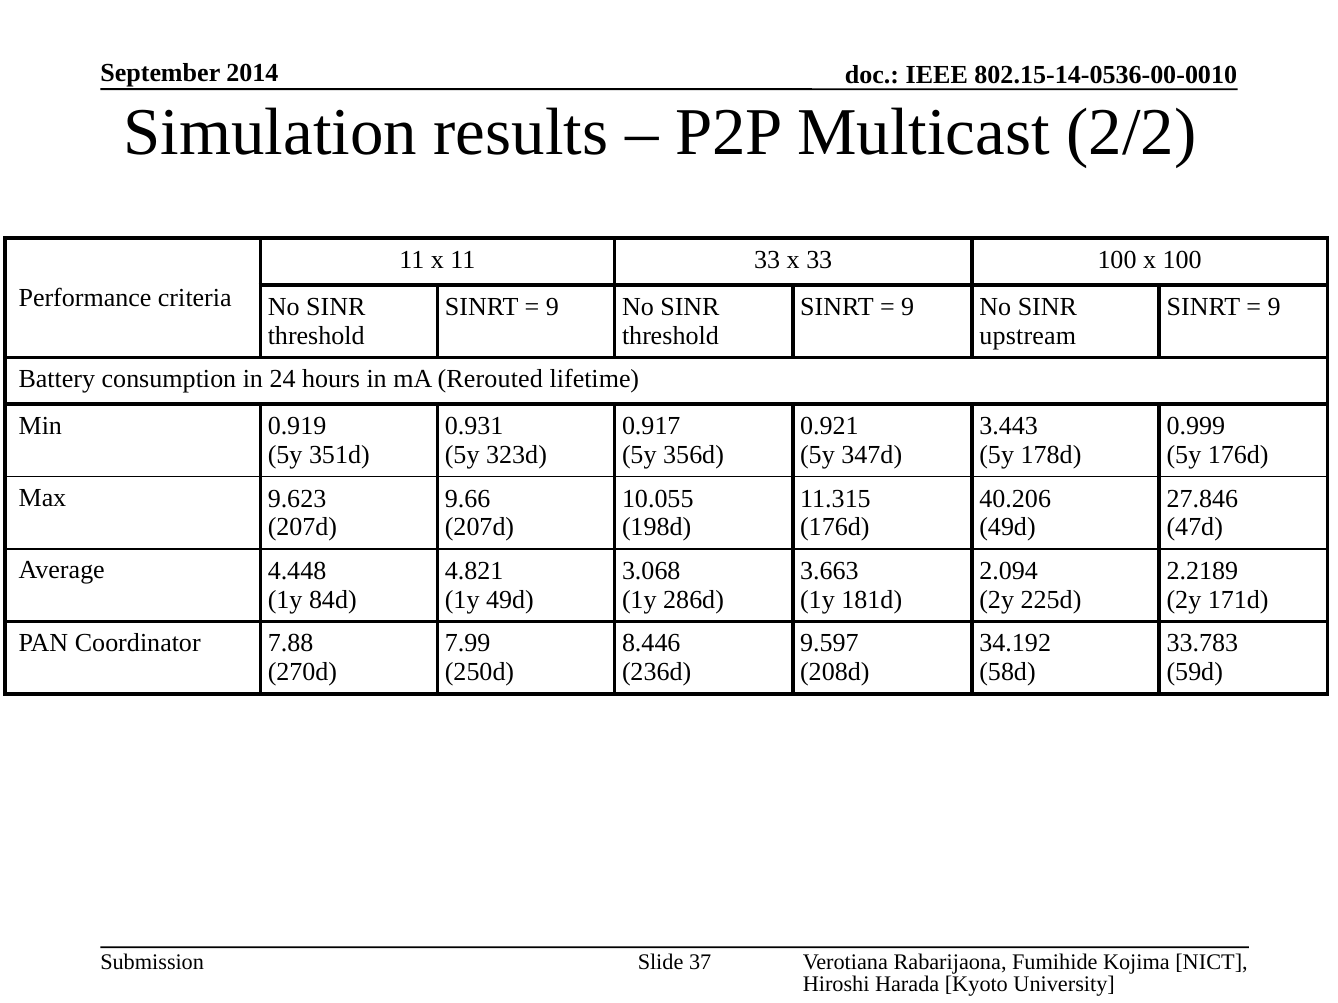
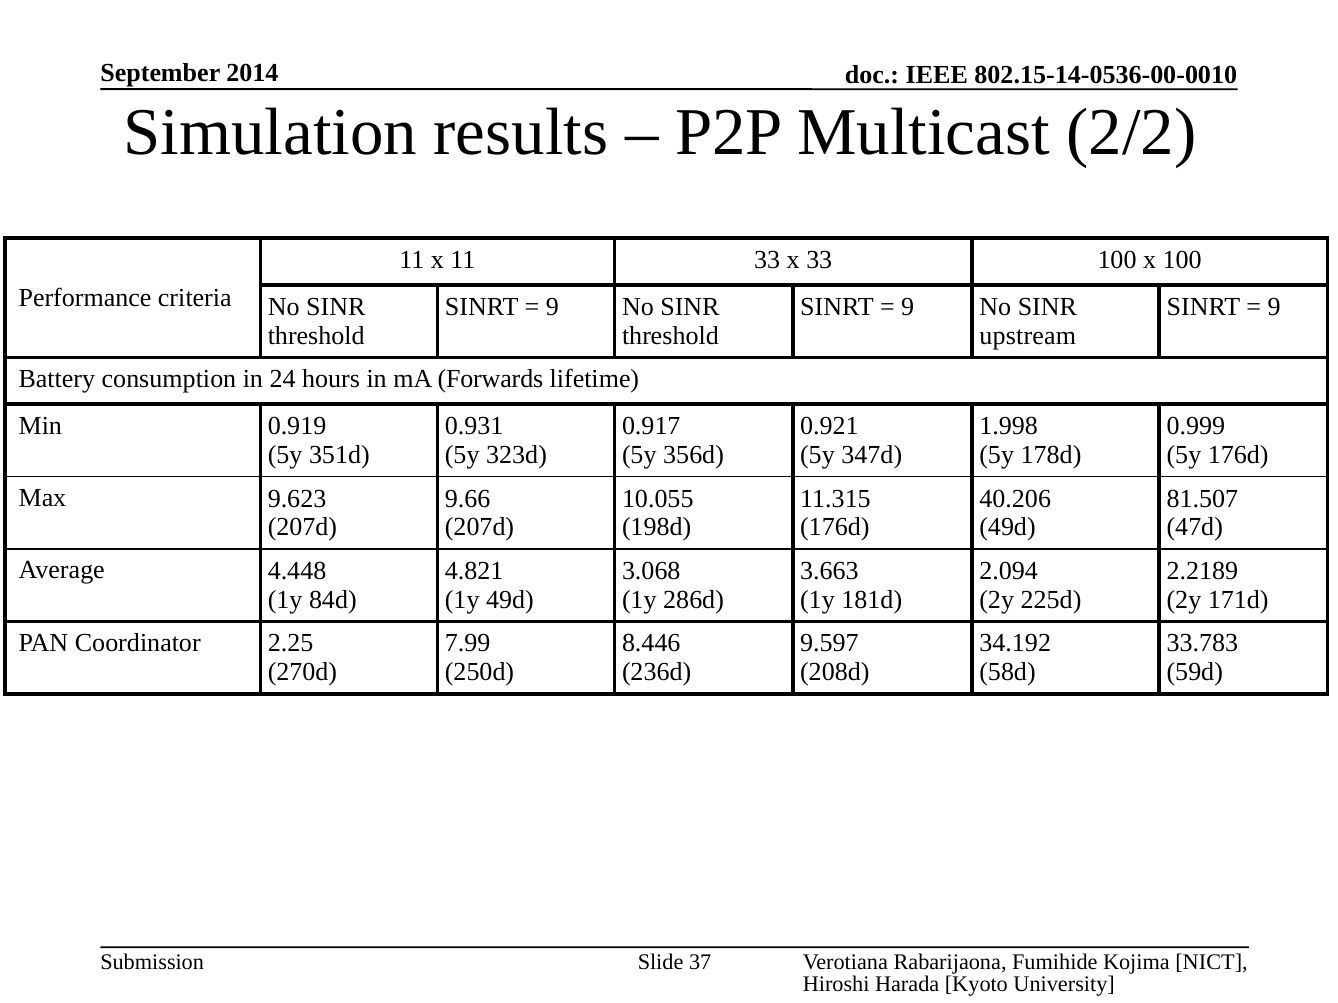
Rerouted: Rerouted -> Forwards
3.443: 3.443 -> 1.998
27.846: 27.846 -> 81.507
7.88: 7.88 -> 2.25
